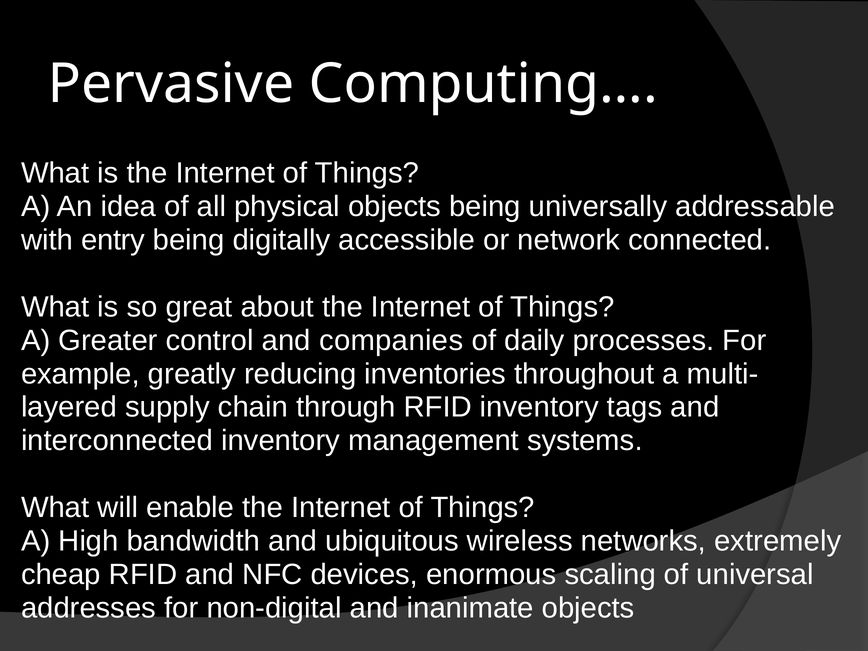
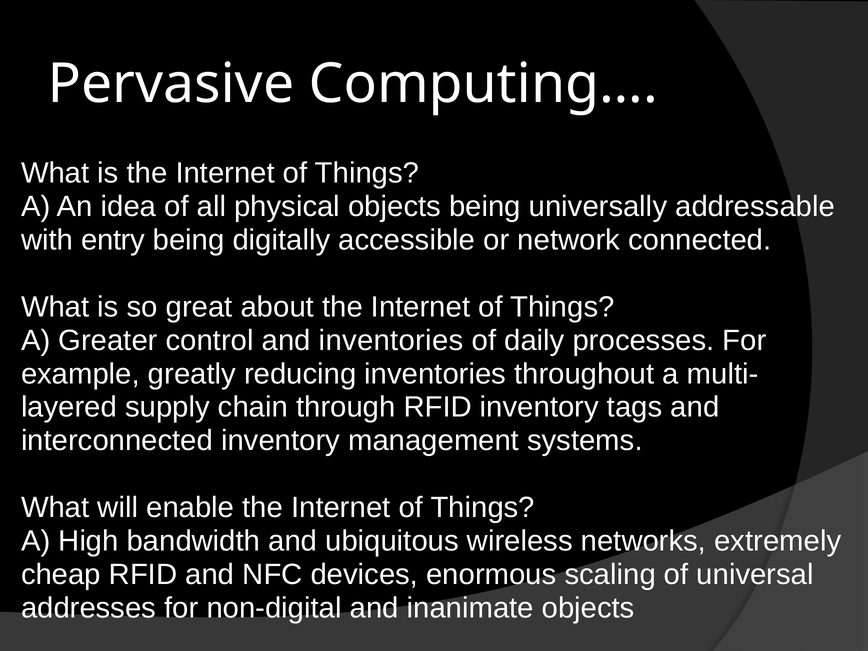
and companies: companies -> inventories
